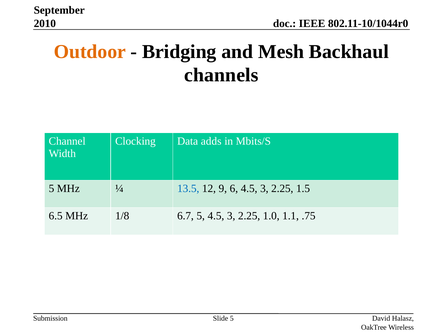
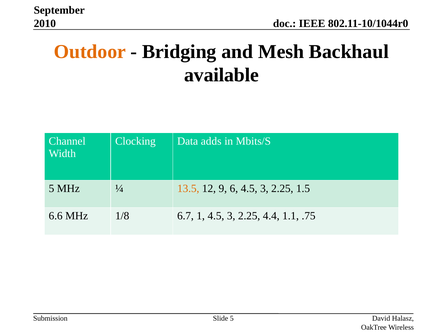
channels: channels -> available
13.5 colour: blue -> orange
6.5: 6.5 -> 6.6
6.7 5: 5 -> 1
1.0: 1.0 -> 4.4
